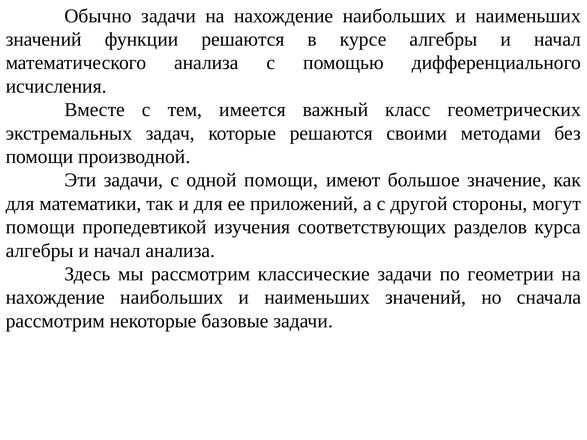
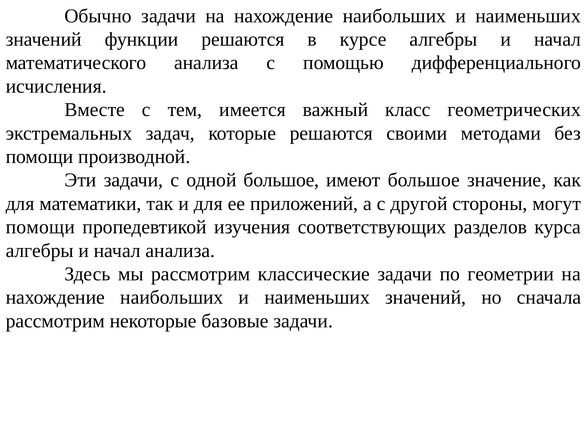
одной помощи: помощи -> большое
